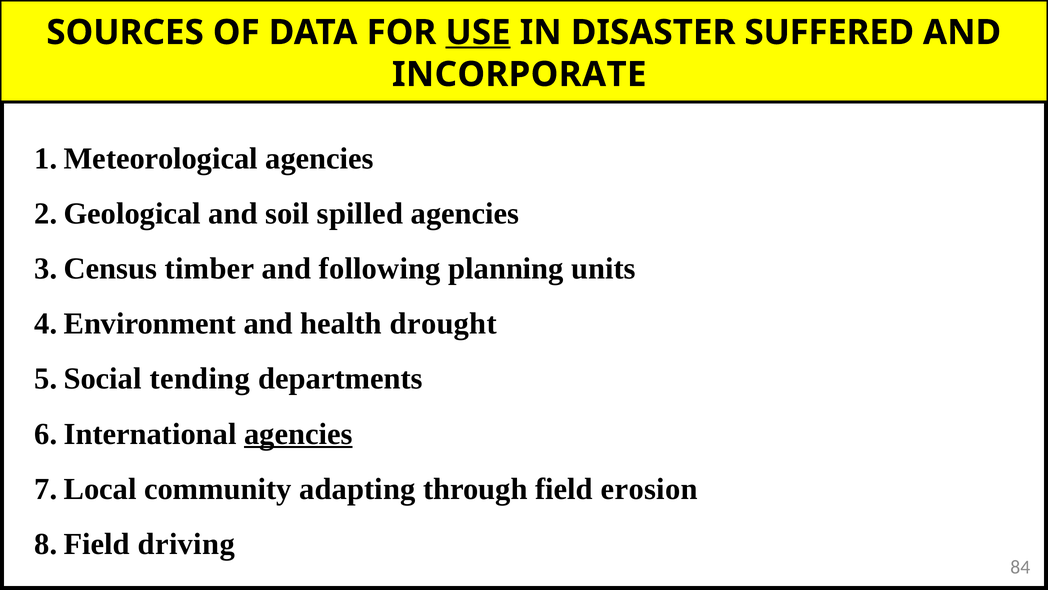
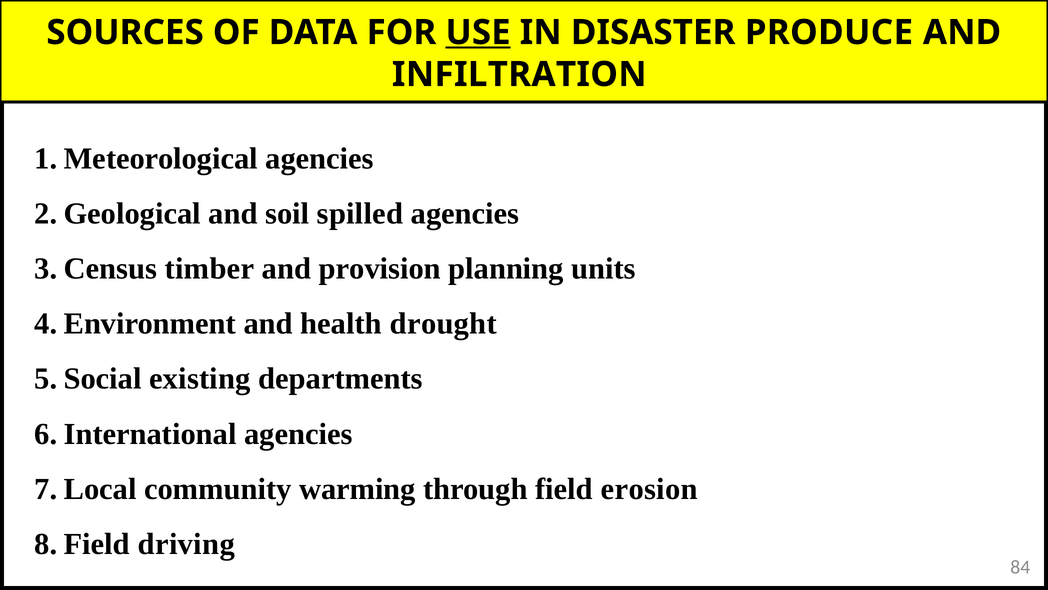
SUFFERED: SUFFERED -> PRODUCE
INCORPORATE: INCORPORATE -> INFILTRATION
following: following -> provision
tending: tending -> existing
agencies at (298, 434) underline: present -> none
adapting: adapting -> warming
